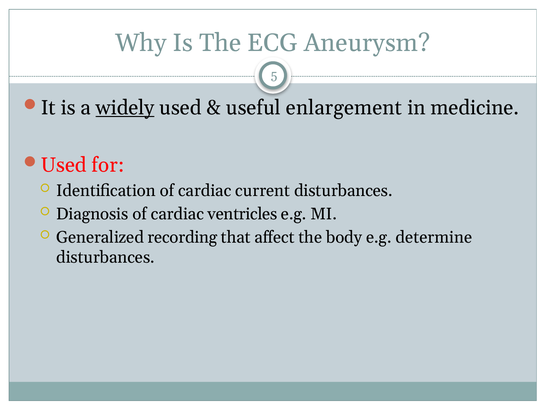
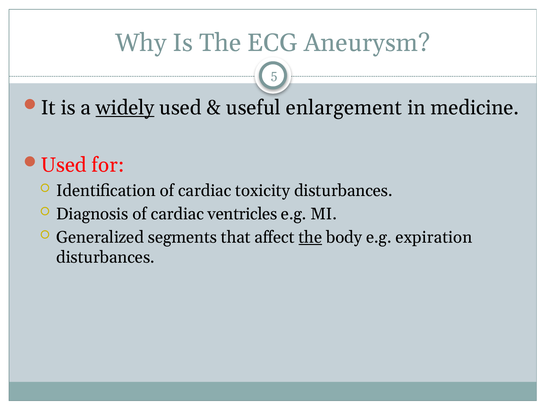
current: current -> toxicity
recording: recording -> segments
the at (310, 237) underline: none -> present
determine: determine -> expiration
